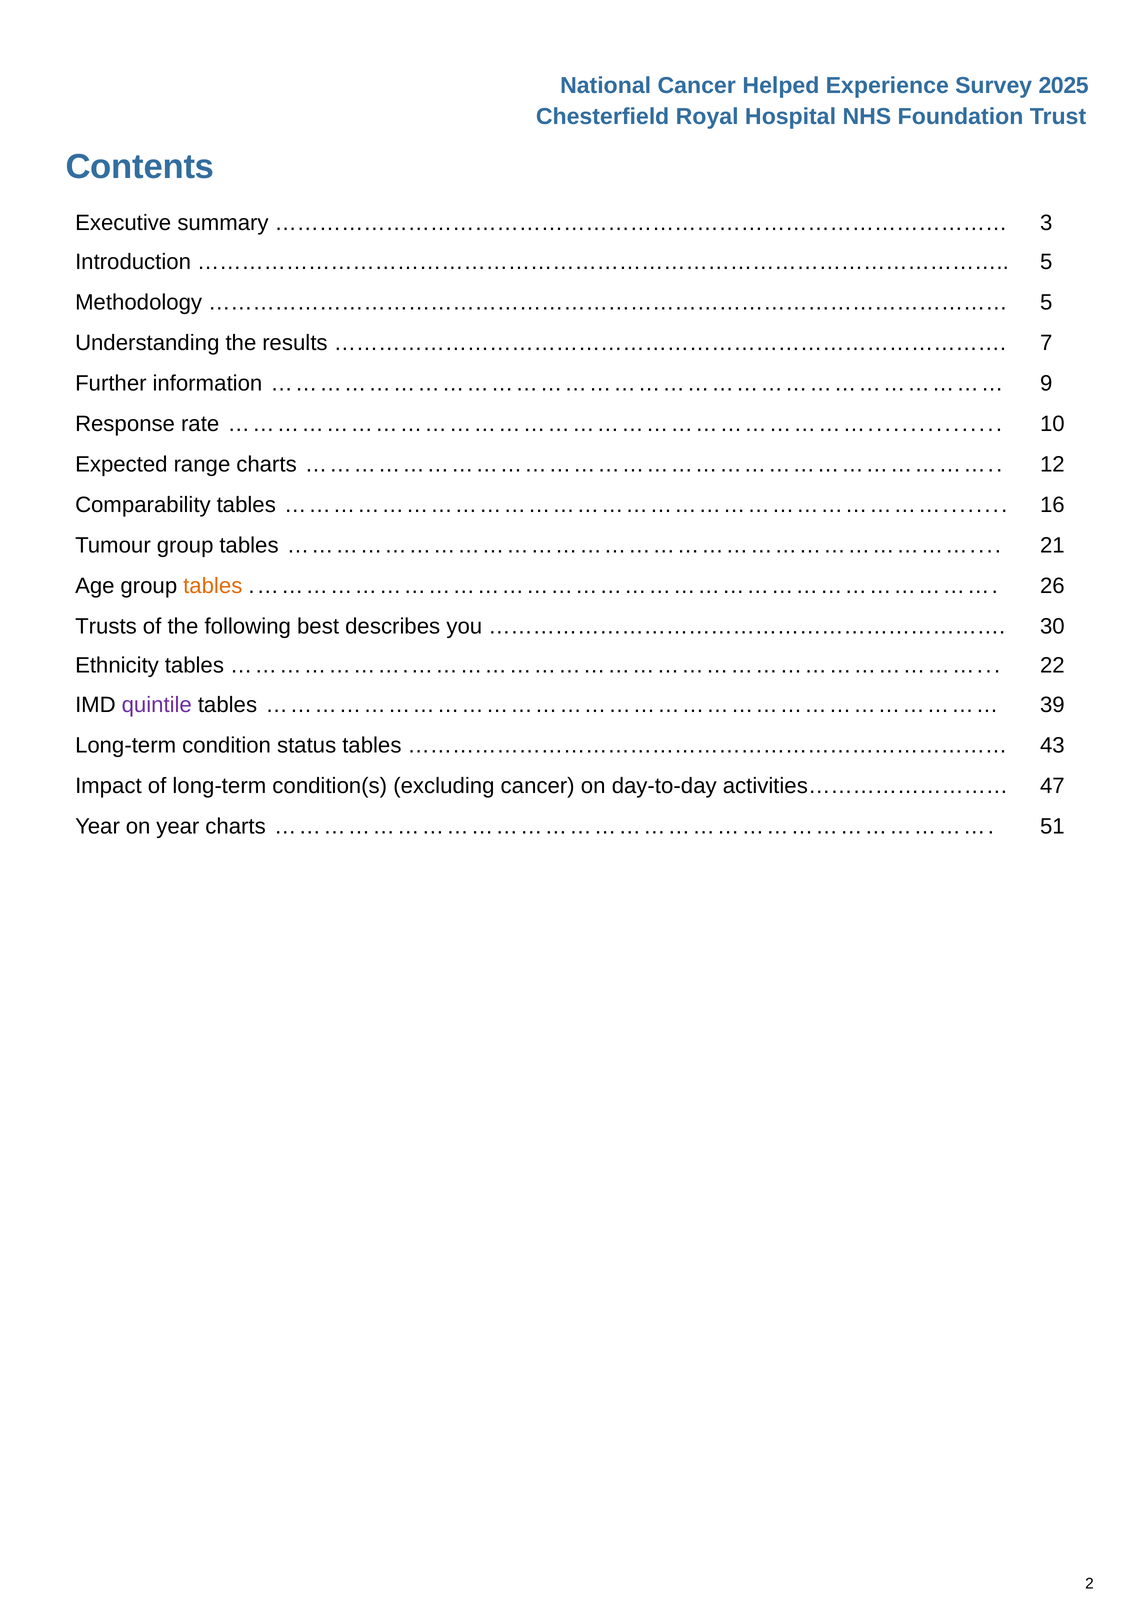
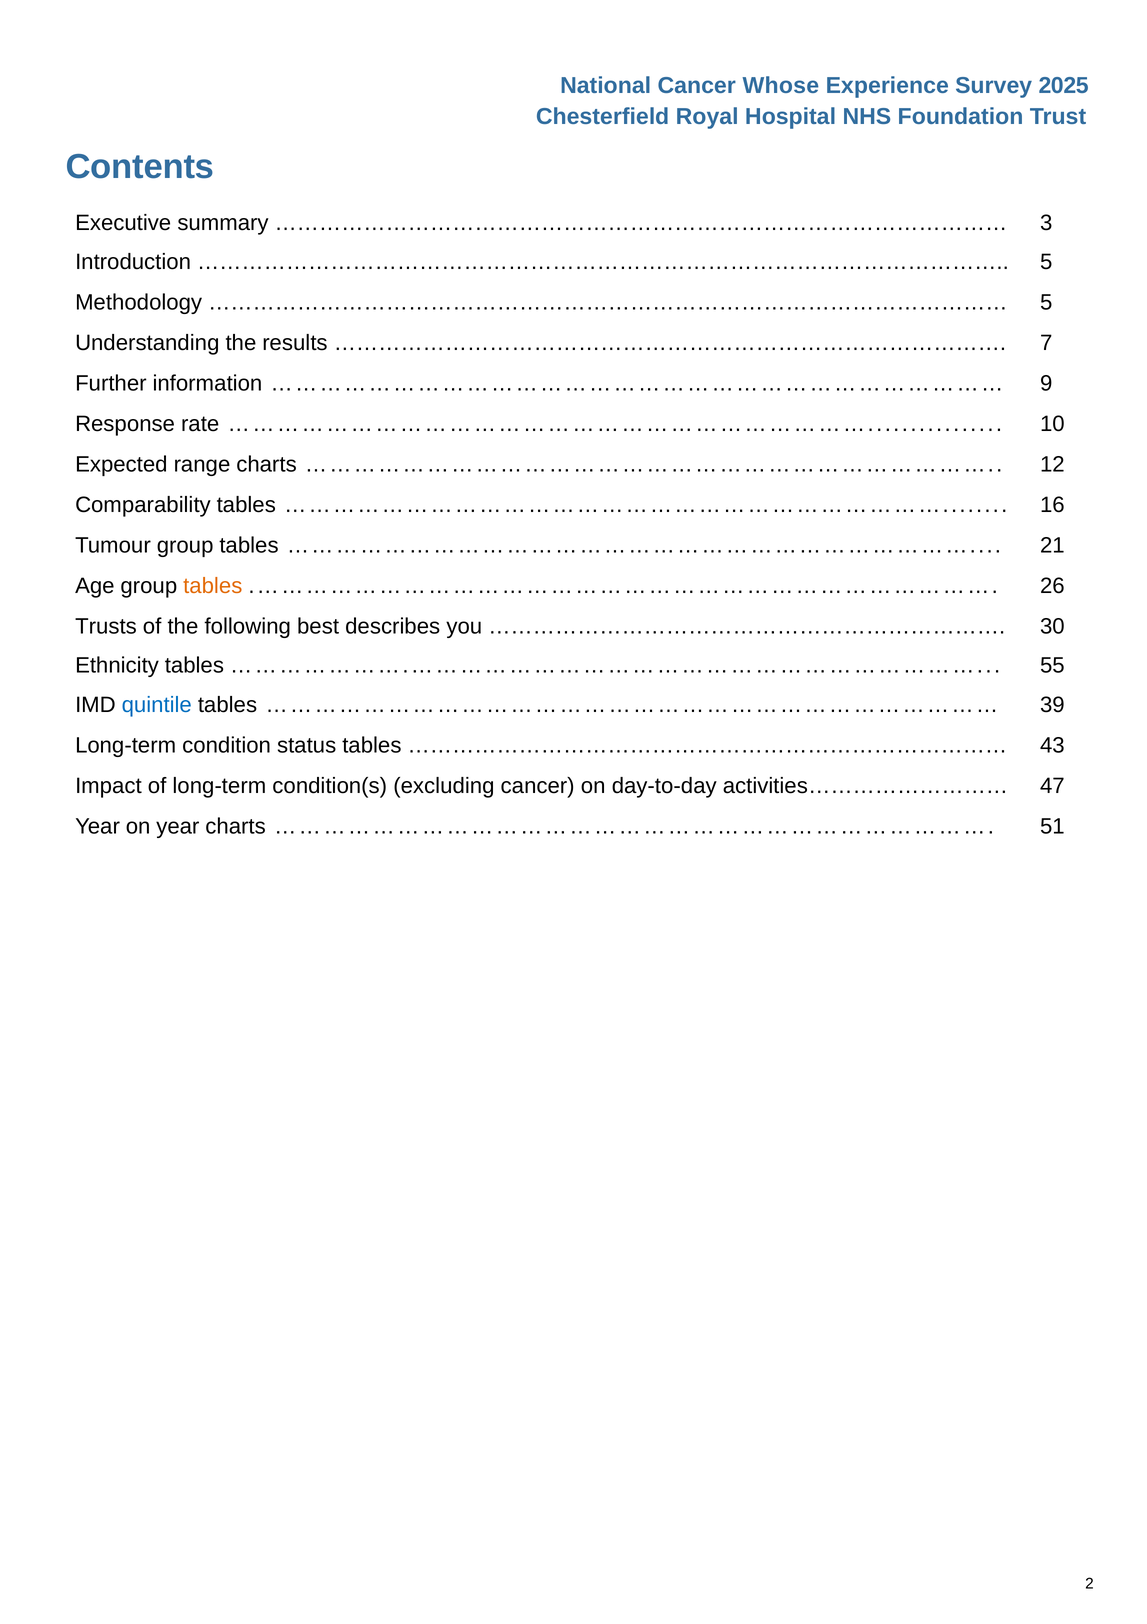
Helped: Helped -> Whose
22: 22 -> 55
quintile colour: purple -> blue
